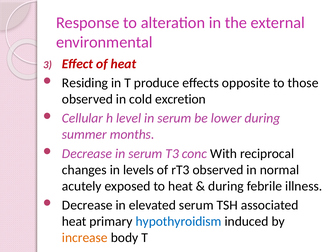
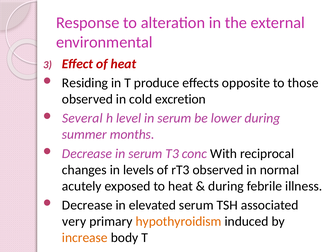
Cellular: Cellular -> Several
heat at (74, 221): heat -> very
hypothyroidism colour: blue -> orange
